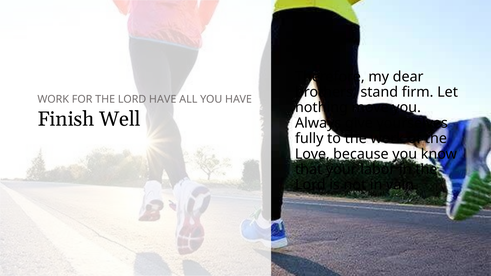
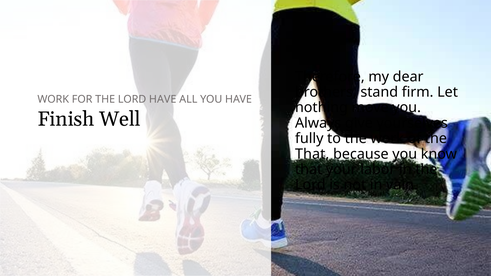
Love at (312, 154): Love -> That
